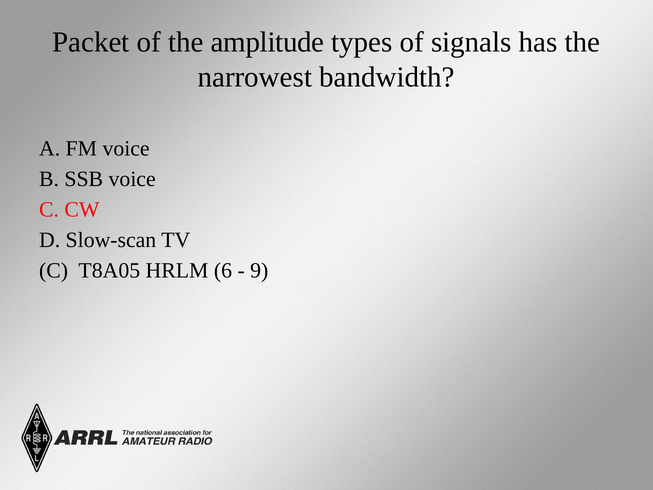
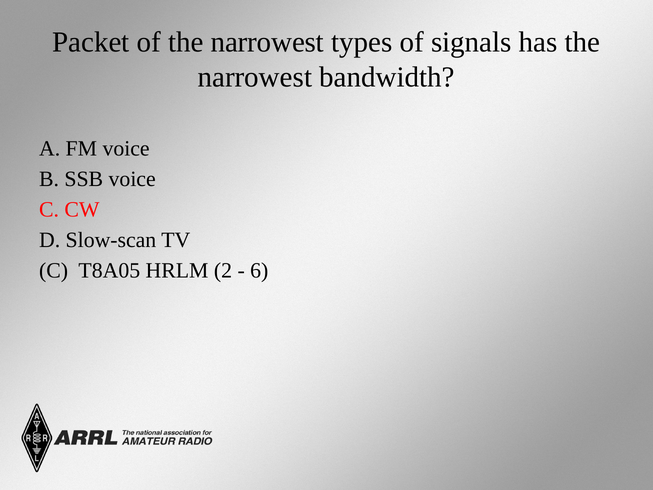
of the amplitude: amplitude -> narrowest
6: 6 -> 2
9: 9 -> 6
